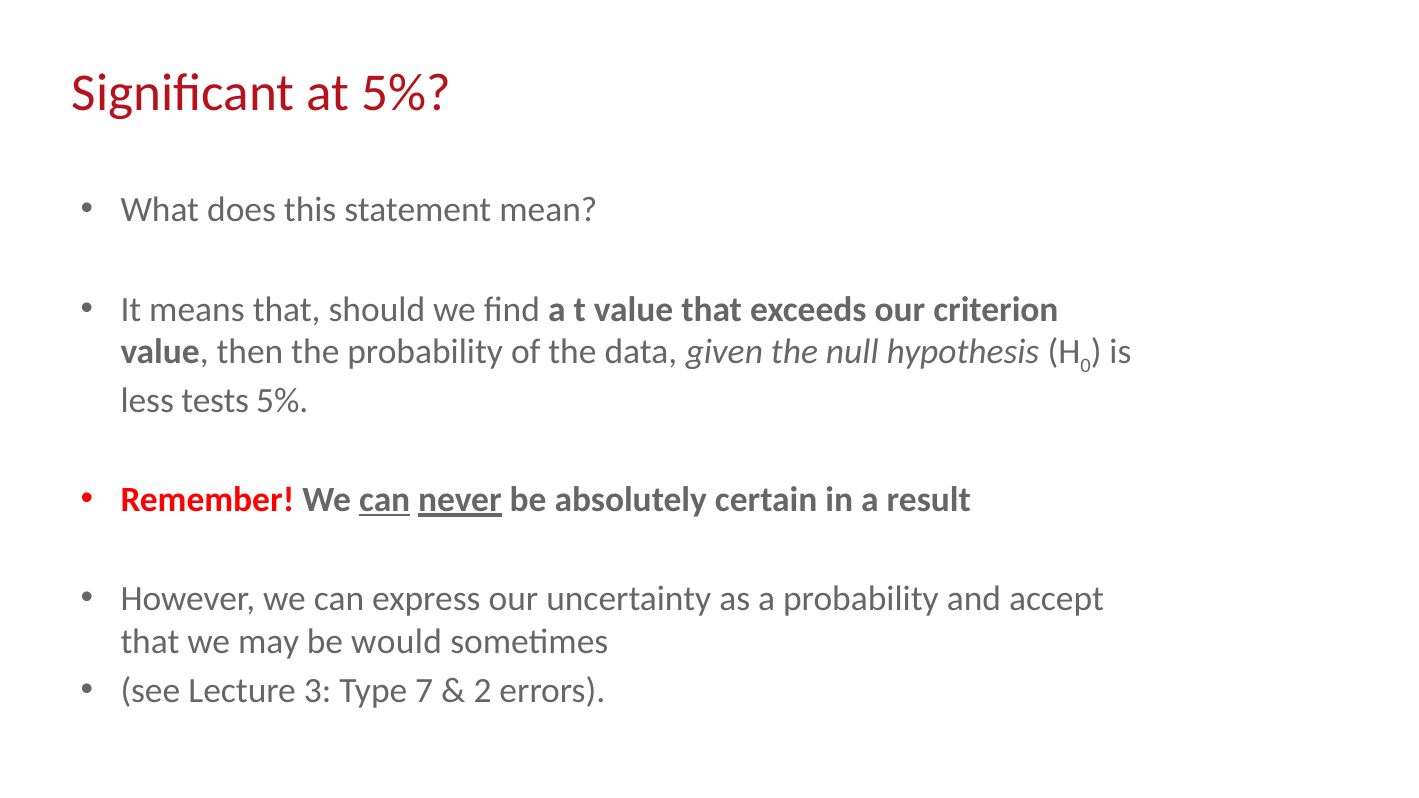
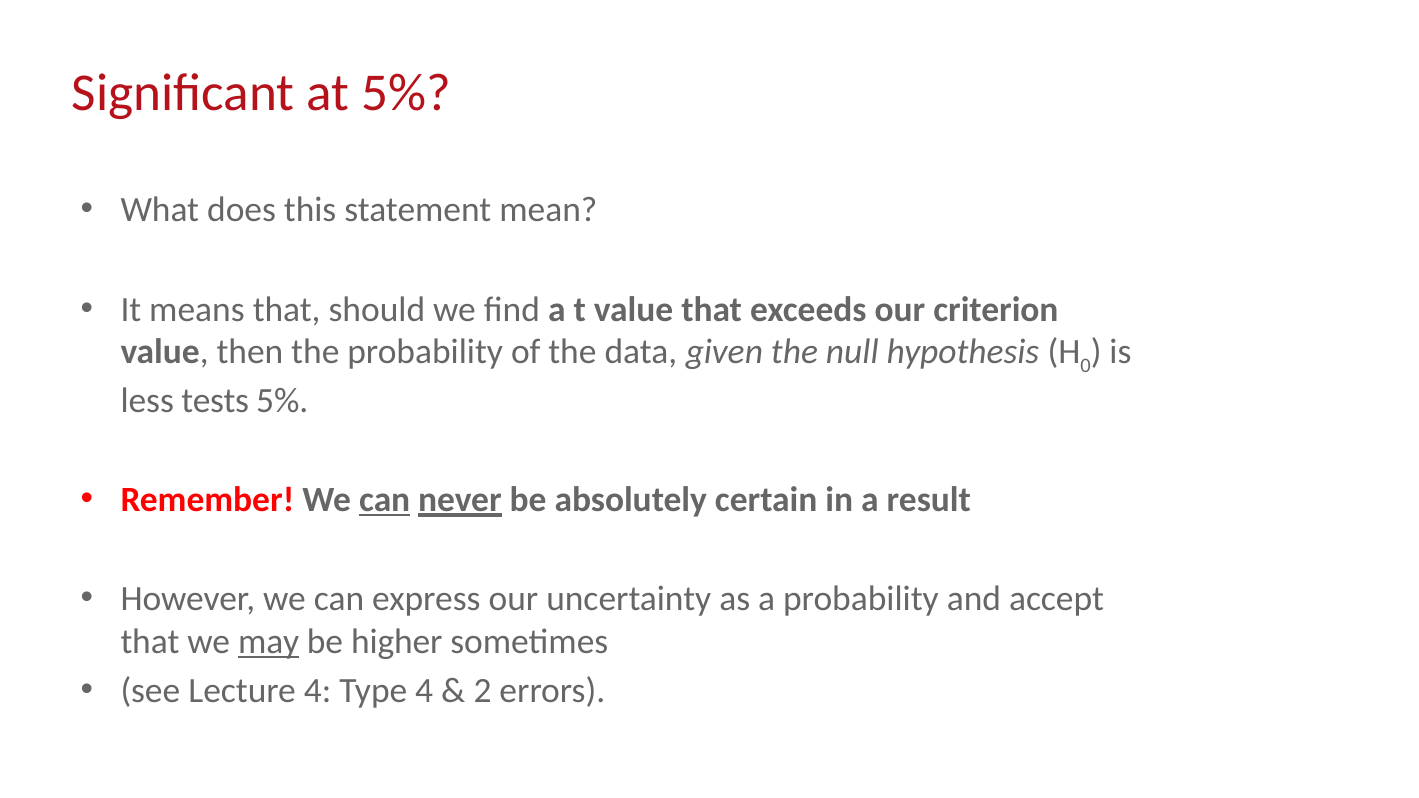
may underline: none -> present
would: would -> higher
Lecture 3: 3 -> 4
Type 7: 7 -> 4
